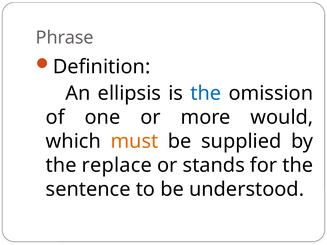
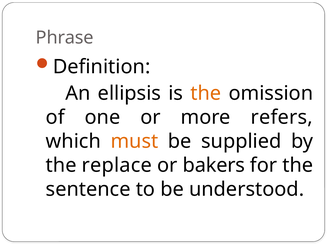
the at (206, 93) colour: blue -> orange
would: would -> refers
stands: stands -> bakers
